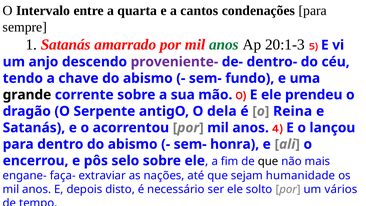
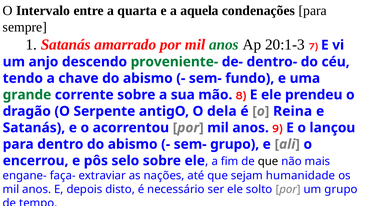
cantos: cantos -> aquela
5: 5 -> 7
proveniente- colour: purple -> green
grande colour: black -> green
0: 0 -> 8
4: 4 -> 9
sem- honra: honra -> grupo
um vários: vários -> grupo
